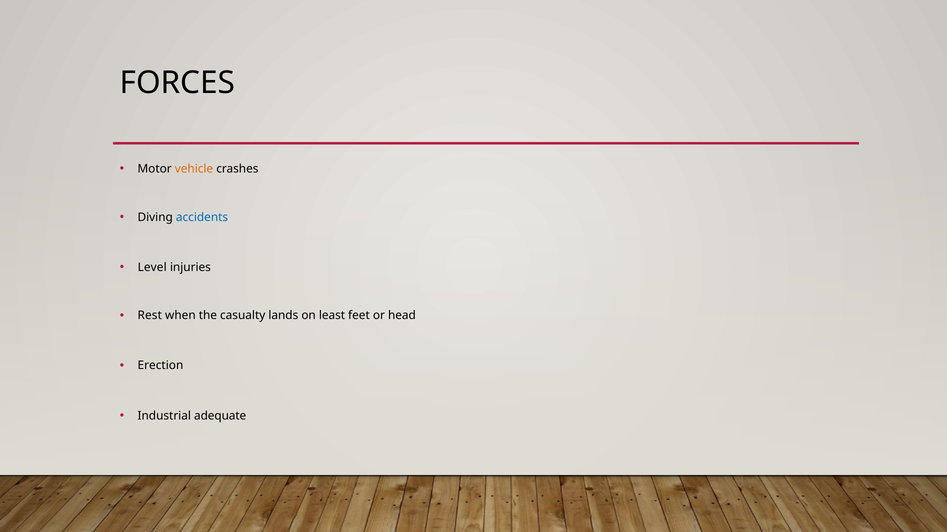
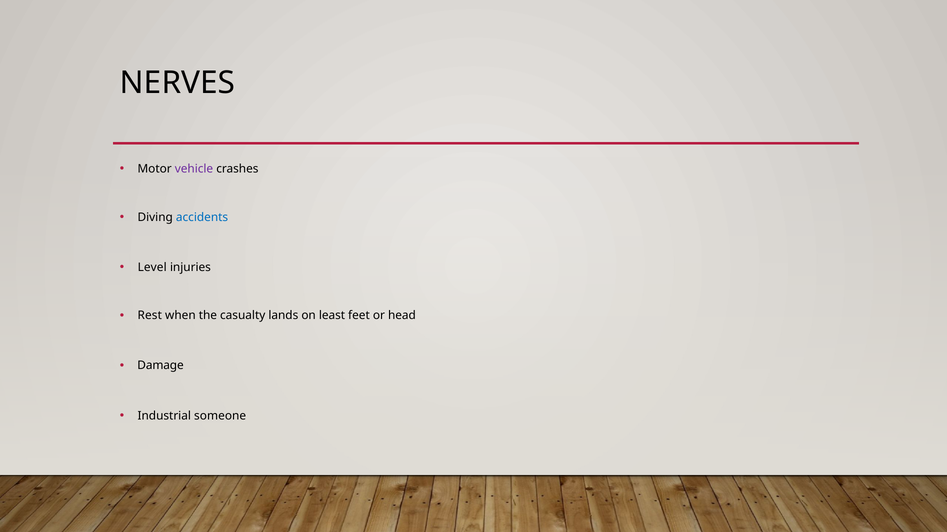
FORCES: FORCES -> NERVES
vehicle colour: orange -> purple
Erection: Erection -> Damage
adequate: adequate -> someone
